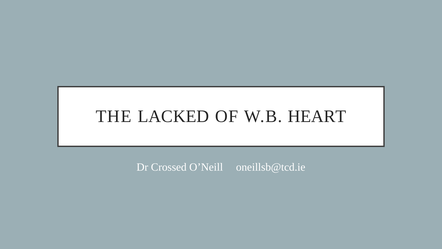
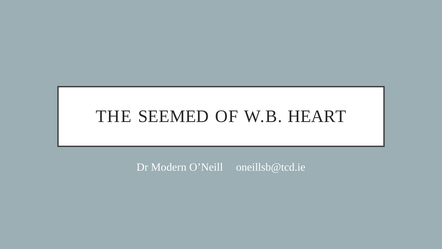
LACKED: LACKED -> SEEMED
Crossed: Crossed -> Modern
